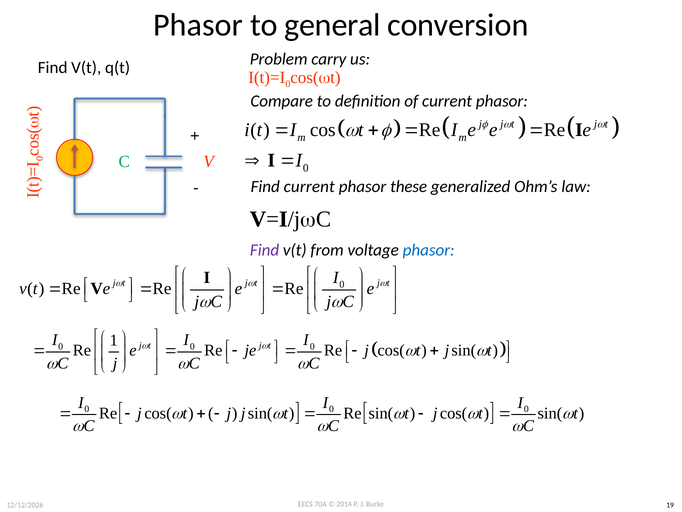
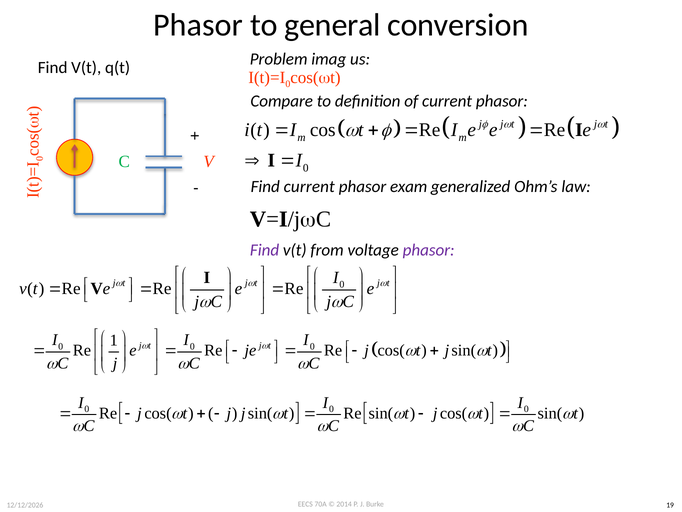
carry: carry -> imag
these: these -> exam
phasor at (429, 250) colour: blue -> purple
